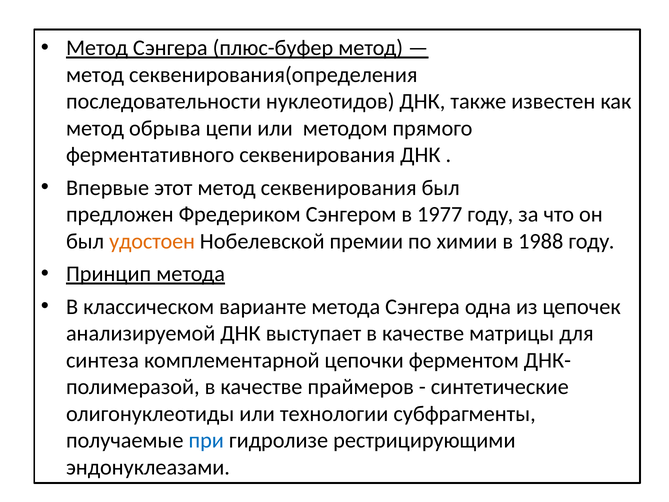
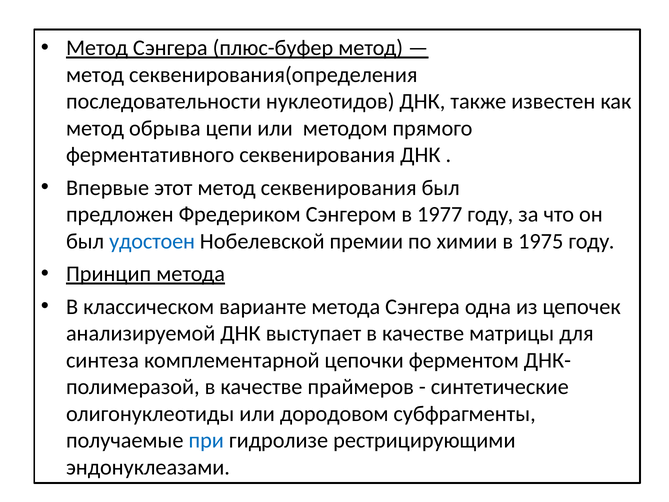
удостоен colour: orange -> blue
1988: 1988 -> 1975
технологии: технологии -> дородовом
